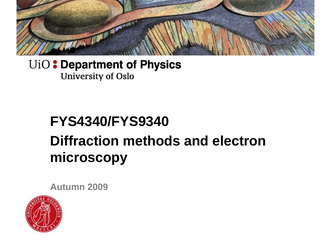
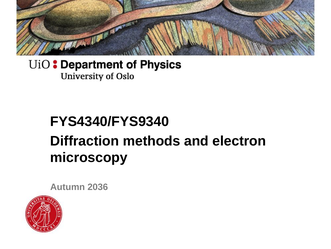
2009: 2009 -> 2036
